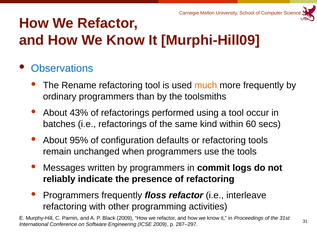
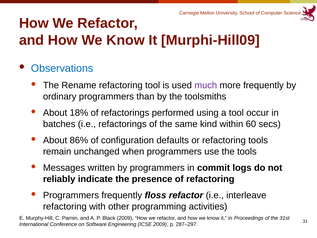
much colour: orange -> purple
43%: 43% -> 18%
95%: 95% -> 86%
